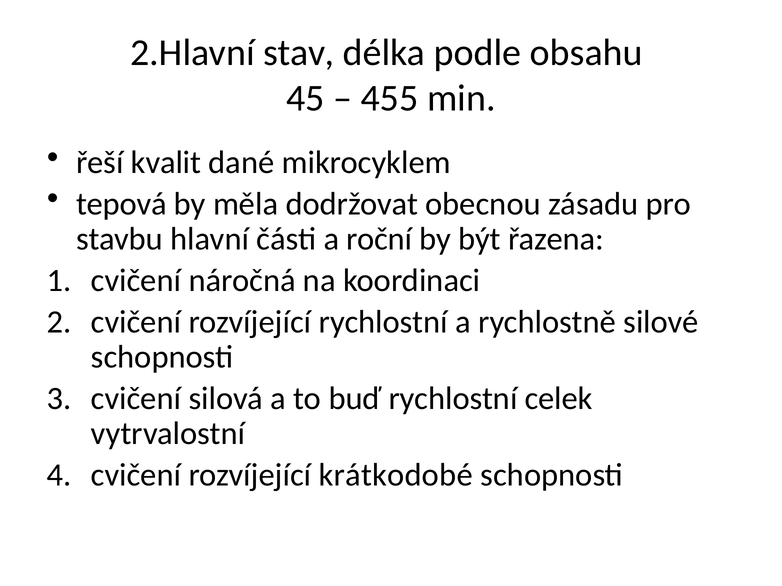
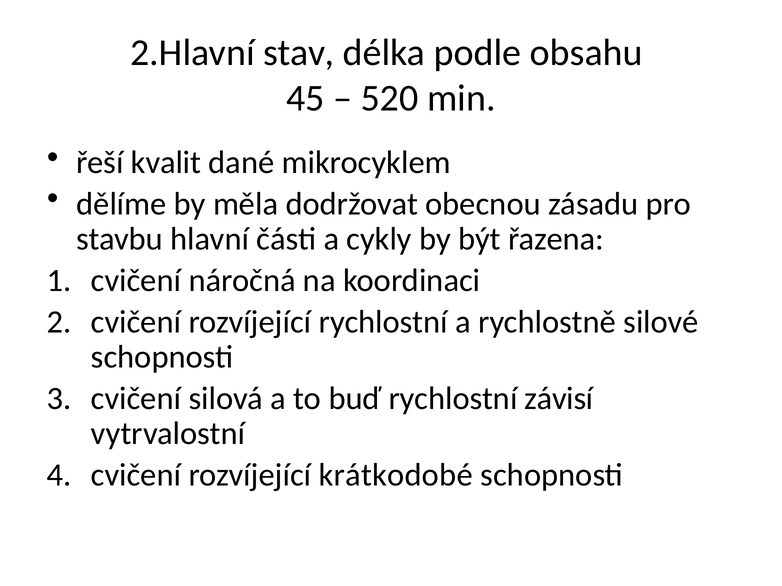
455: 455 -> 520
tepová: tepová -> dělíme
roční: roční -> cykly
celek: celek -> závisí
